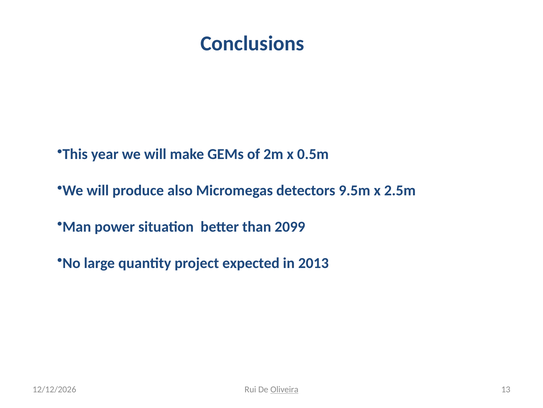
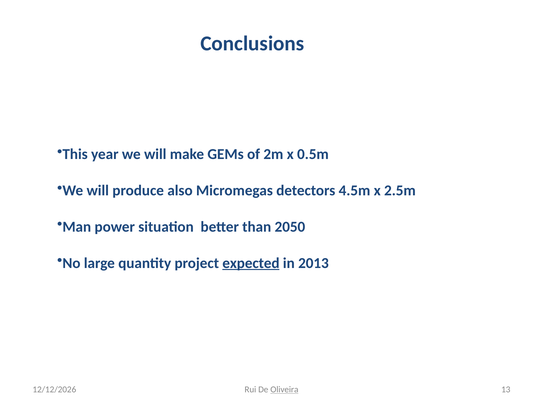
9.5m: 9.5m -> 4.5m
2099: 2099 -> 2050
expected underline: none -> present
